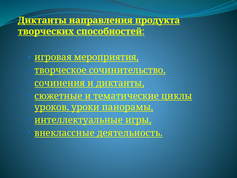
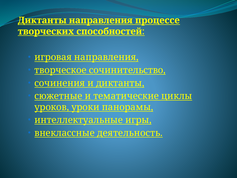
продукта: продукта -> процессе
игровая мероприятия: мероприятия -> направления
